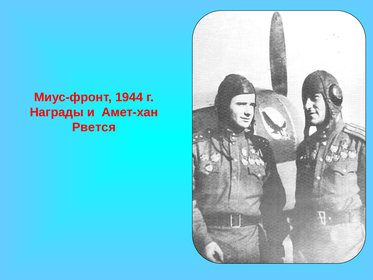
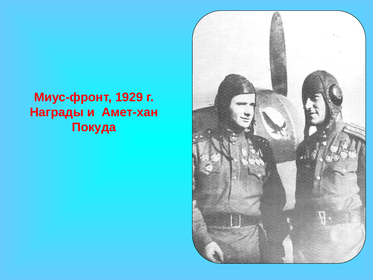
1944: 1944 -> 1929
Рвется: Рвется -> Покуда
